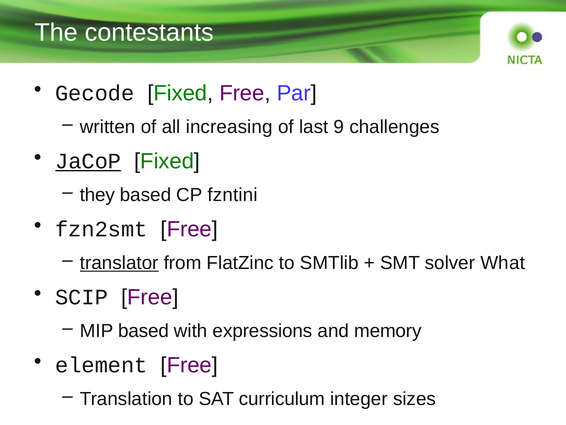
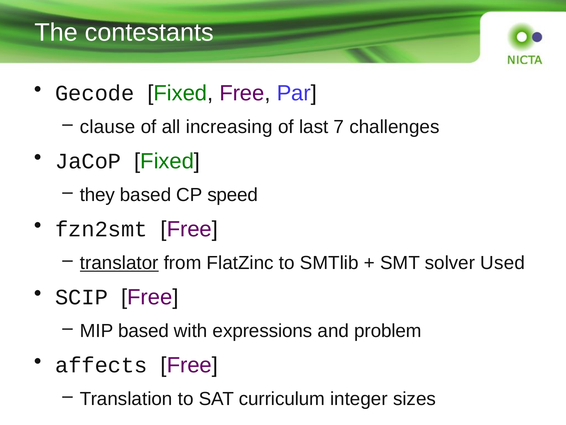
written: written -> clause
9: 9 -> 7
JaCoP underline: present -> none
fzntini: fzntini -> speed
What: What -> Used
memory: memory -> problem
element: element -> affects
